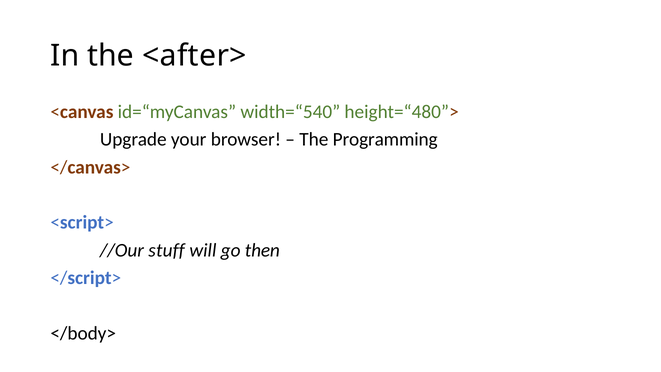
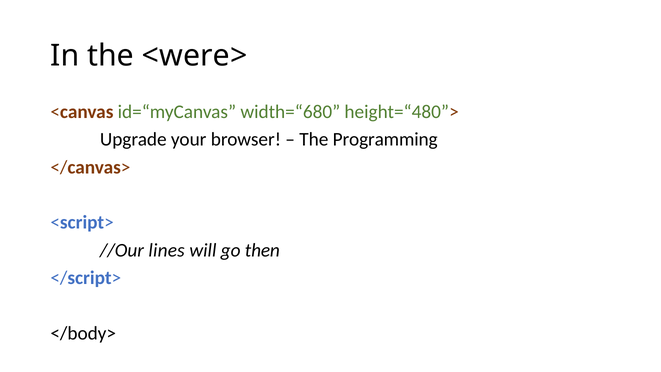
<after>: <after> -> <were>
width=“540: width=“540 -> width=“680
stuff: stuff -> lines
